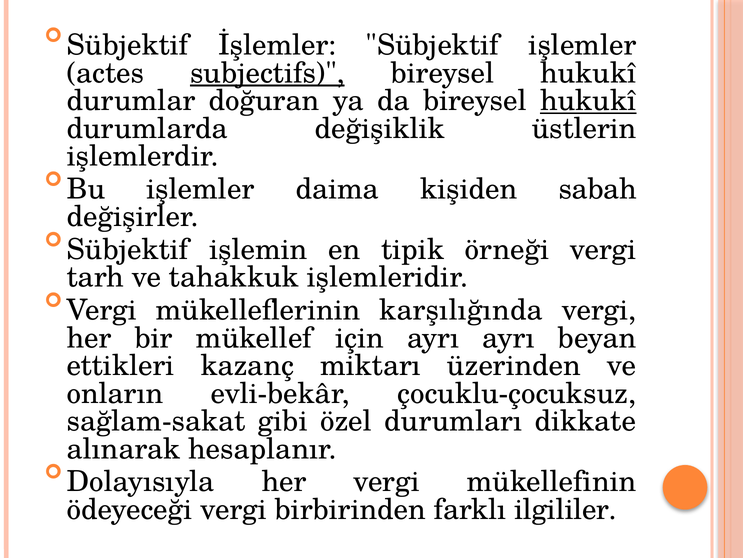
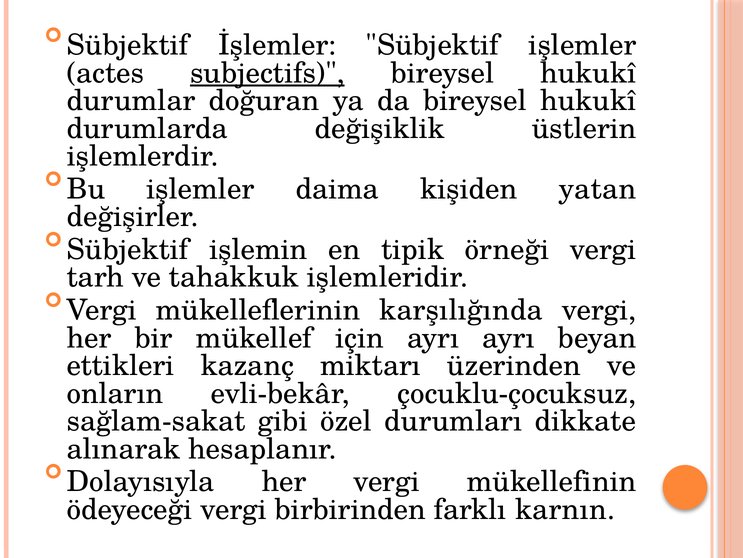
hukukî at (588, 101) underline: present -> none
sabah: sabah -> yatan
ilgililer: ilgililer -> karnın
